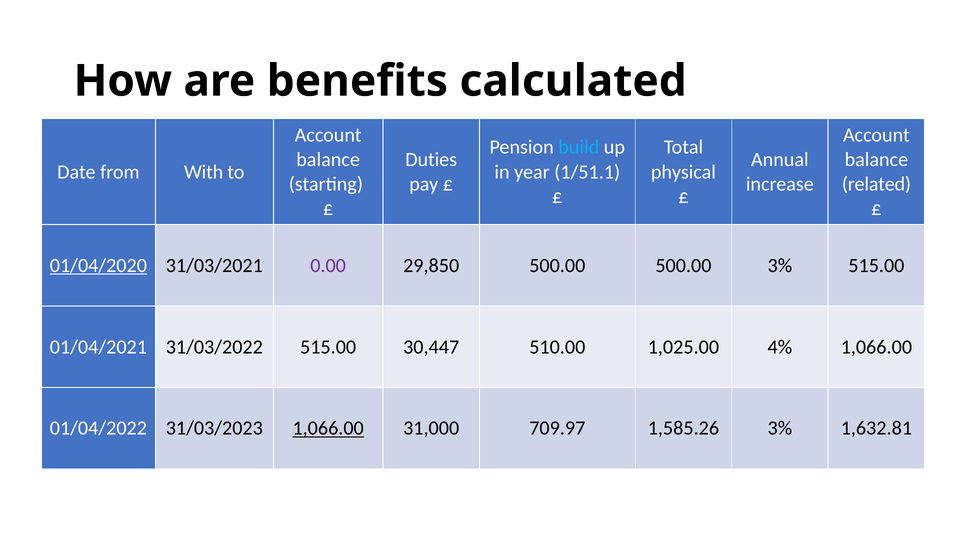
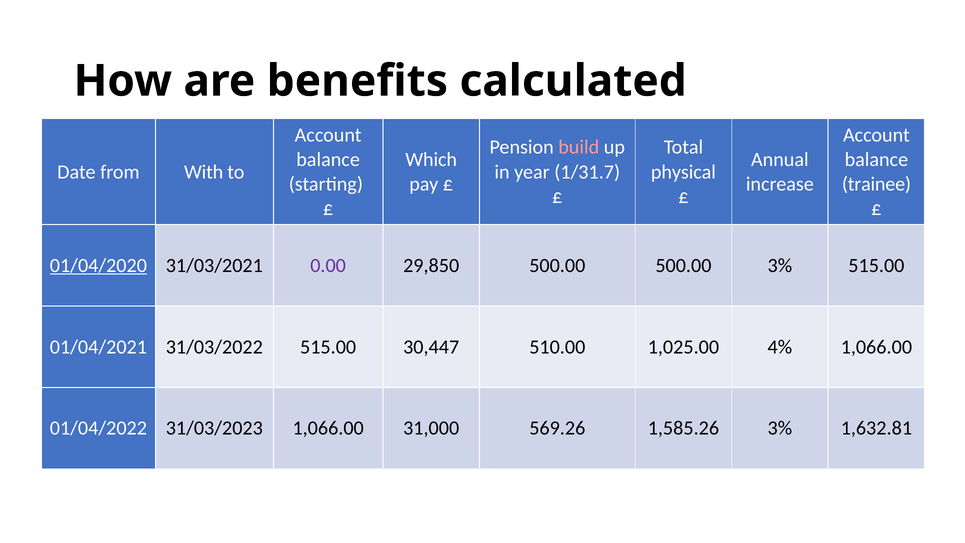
build colour: light blue -> pink
Duties: Duties -> Which
1/51.1: 1/51.1 -> 1/31.7
related: related -> trainee
1,066.00 at (328, 428) underline: present -> none
709.97: 709.97 -> 569.26
